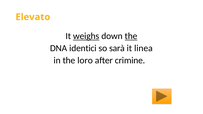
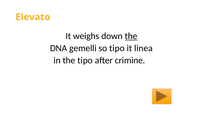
weighs underline: present -> none
identici: identici -> gemelli
so sarà: sarà -> tipo
the loro: loro -> tipo
